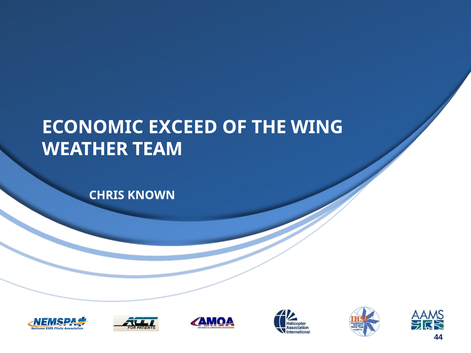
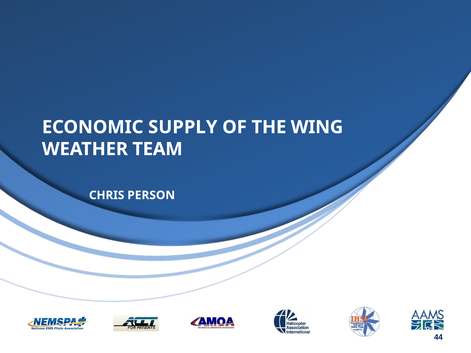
EXCEED: EXCEED -> SUPPLY
KNOWN: KNOWN -> PERSON
